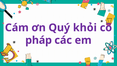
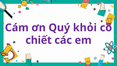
pháp: pháp -> chiết
